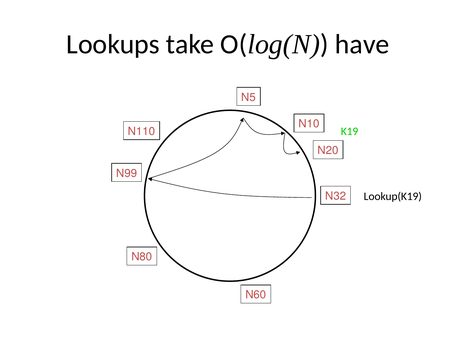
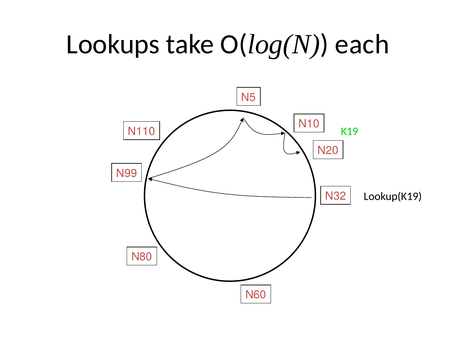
have: have -> each
